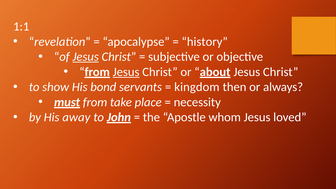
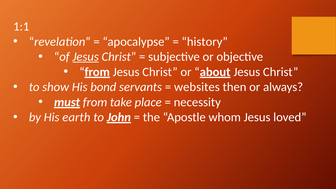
Jesus at (126, 72) underline: present -> none
kingdom: kingdom -> websites
away: away -> earth
